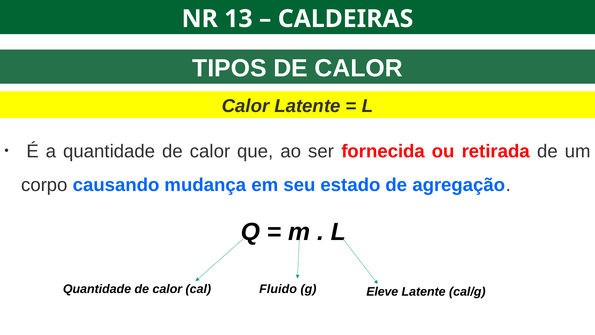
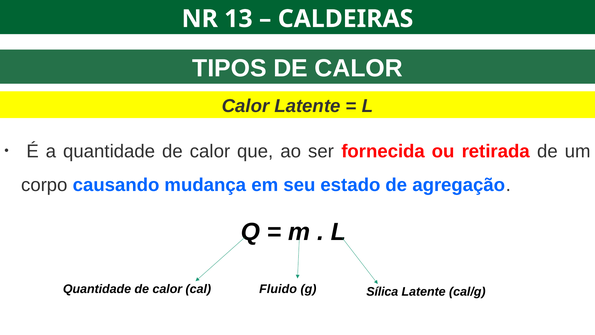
Eleve: Eleve -> Sílica
